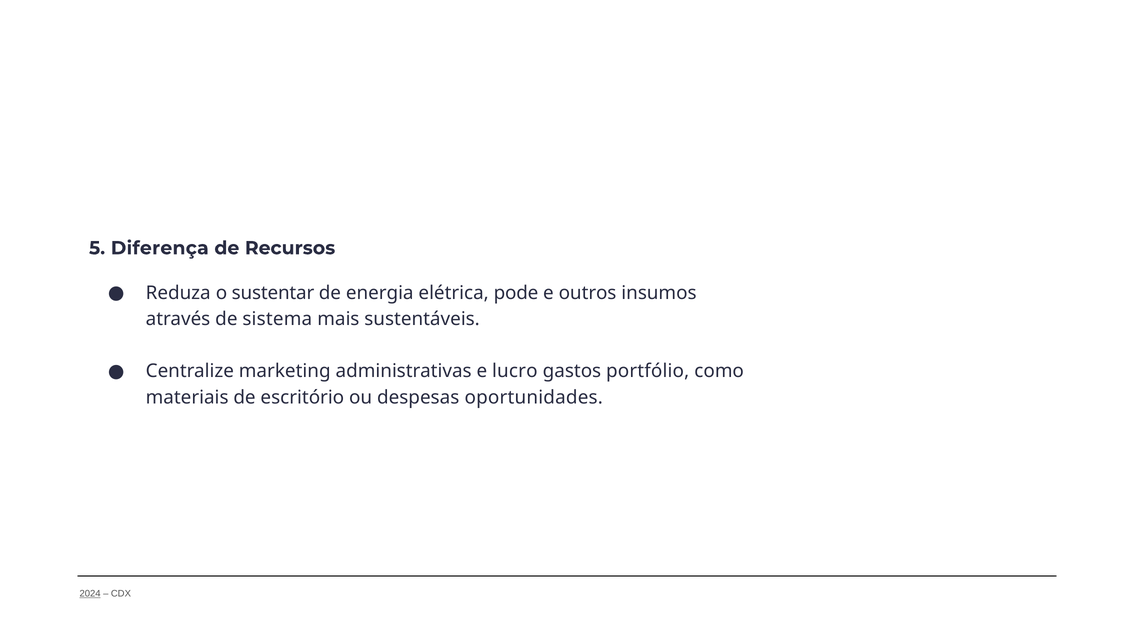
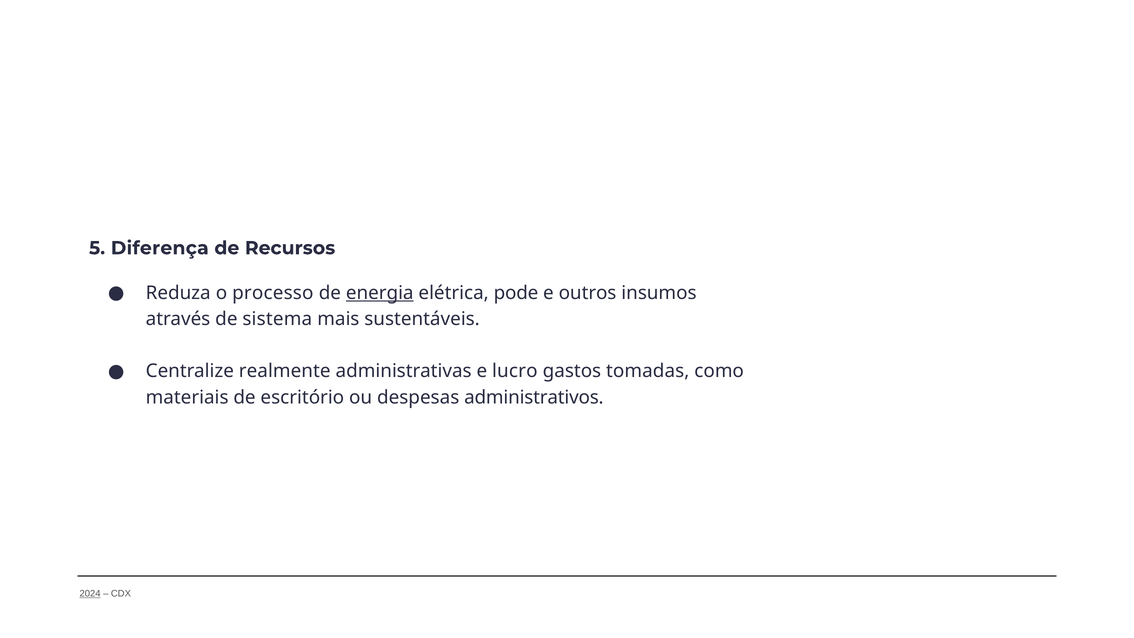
sustentar: sustentar -> processo
energia underline: none -> present
marketing: marketing -> realmente
portfólio: portfólio -> tomadas
oportunidades: oportunidades -> administrativos
